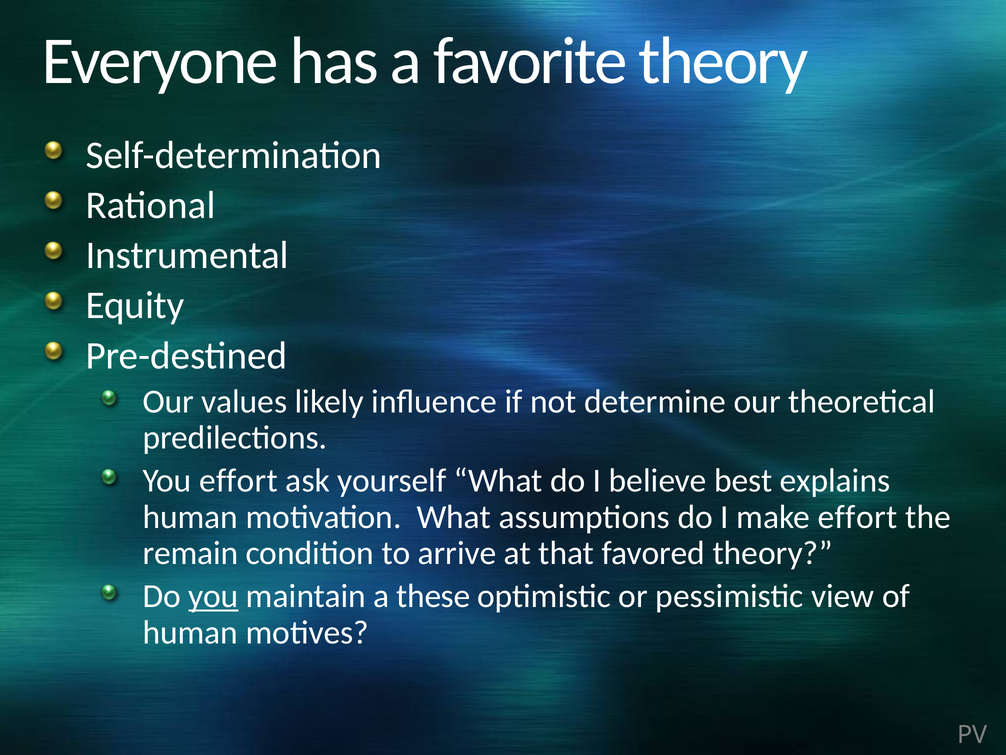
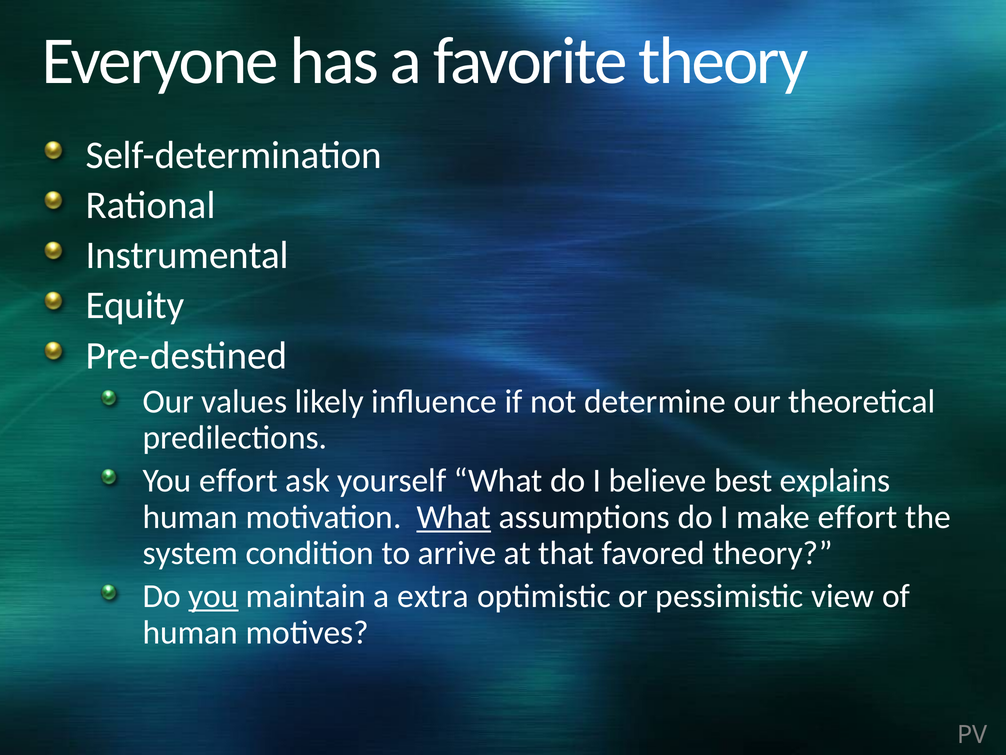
What at (454, 517) underline: none -> present
remain: remain -> system
these: these -> extra
